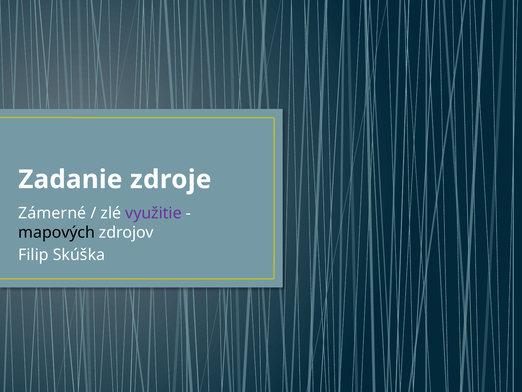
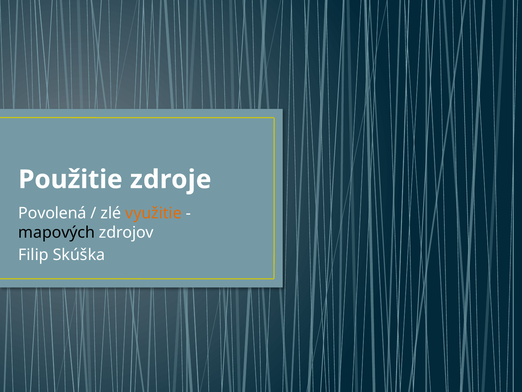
Zadanie: Zadanie -> Použitie
Zámerné: Zámerné -> Povolená
využitie colour: purple -> orange
